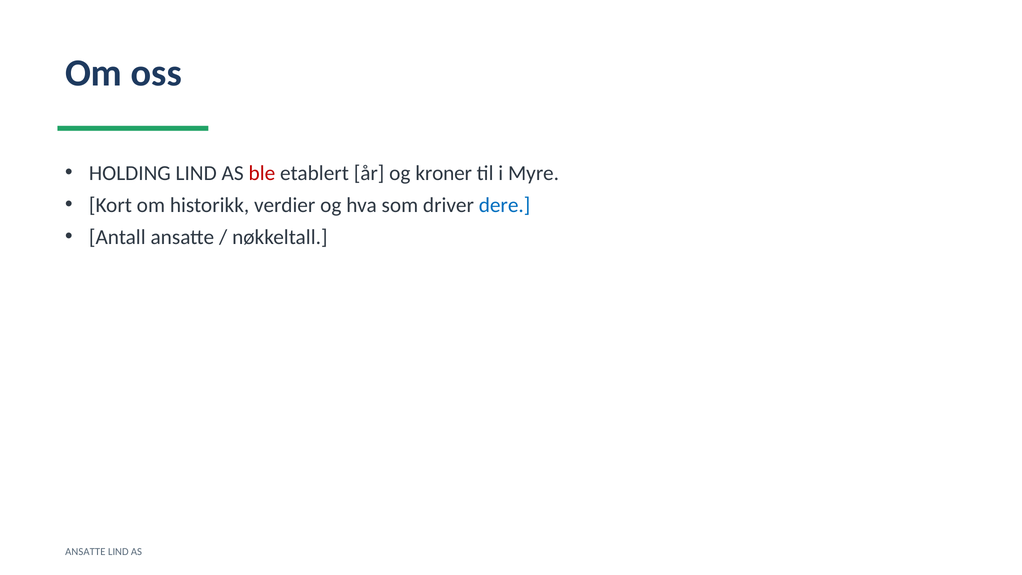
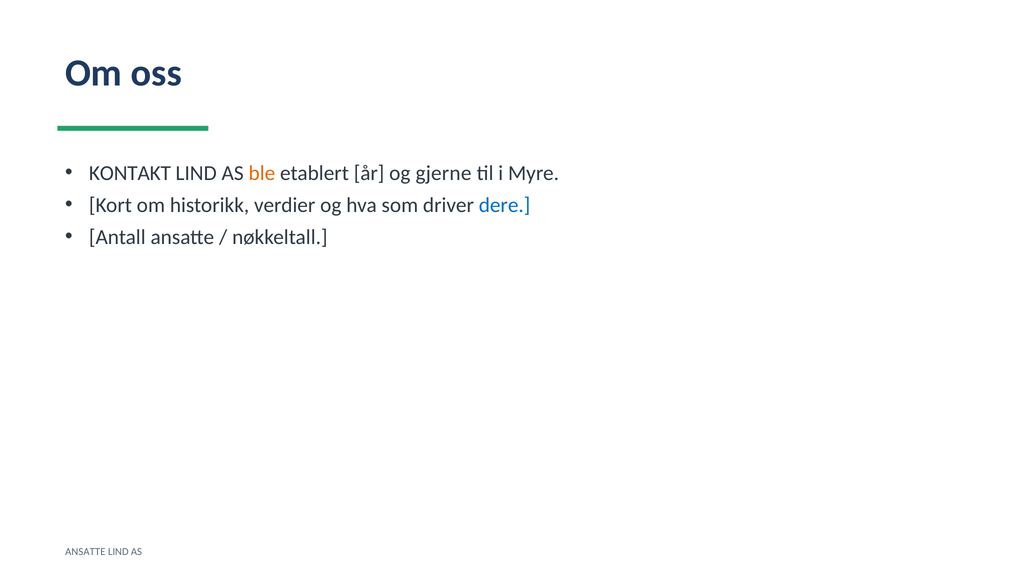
HOLDING: HOLDING -> KONTAKT
ble colour: red -> orange
kroner: kroner -> gjerne
